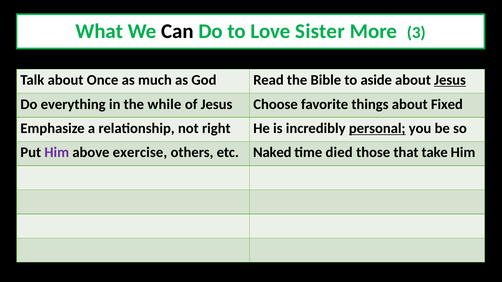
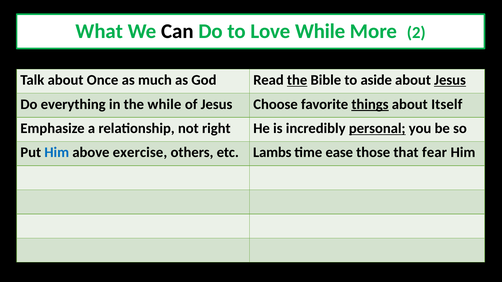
Love Sister: Sister -> While
3: 3 -> 2
the at (297, 80) underline: none -> present
things underline: none -> present
Fixed: Fixed -> Itself
Him at (57, 153) colour: purple -> blue
Naked: Naked -> Lambs
died: died -> ease
take: take -> fear
